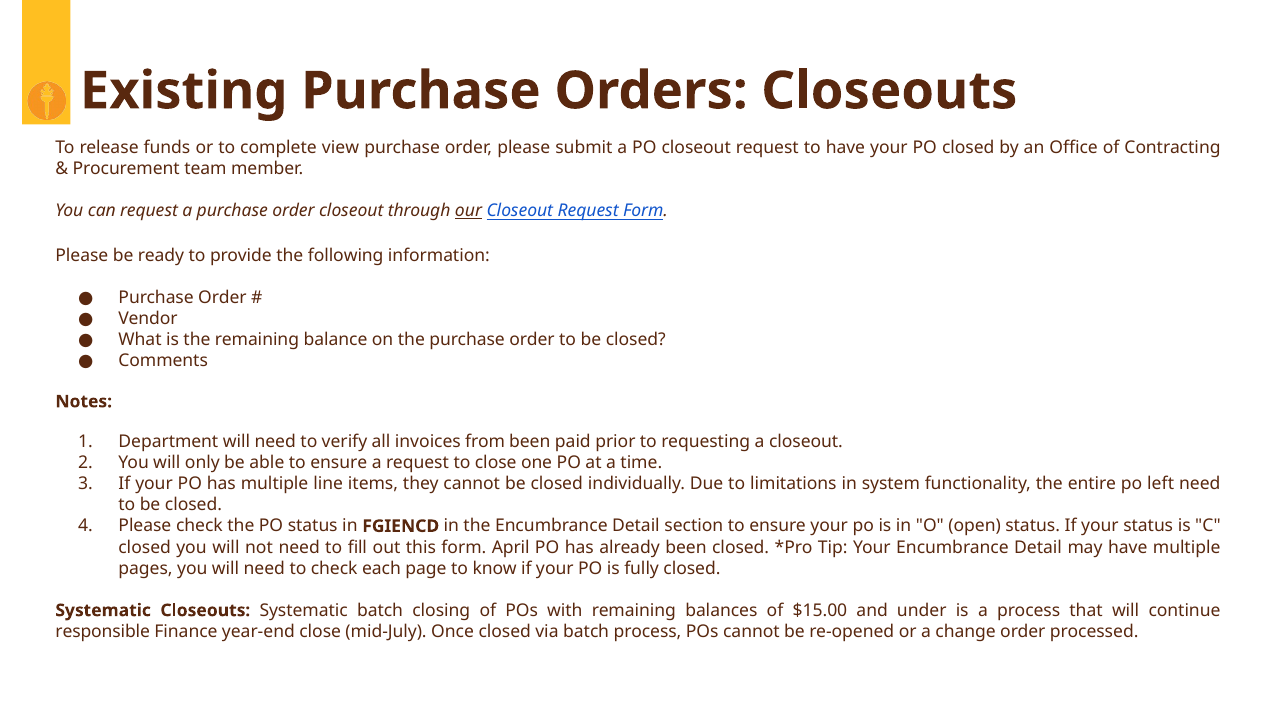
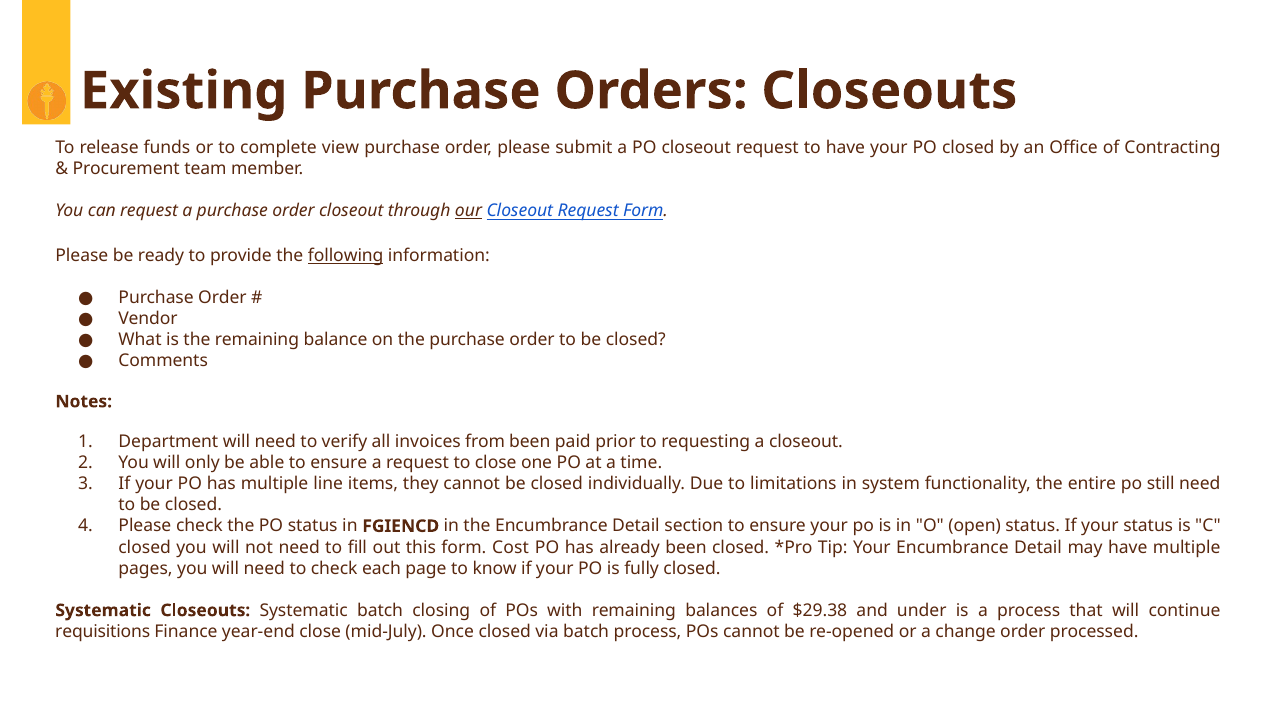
following underline: none -> present
left: left -> still
April: April -> Cost
$15.00: $15.00 -> $29.38
responsible: responsible -> requisitions
